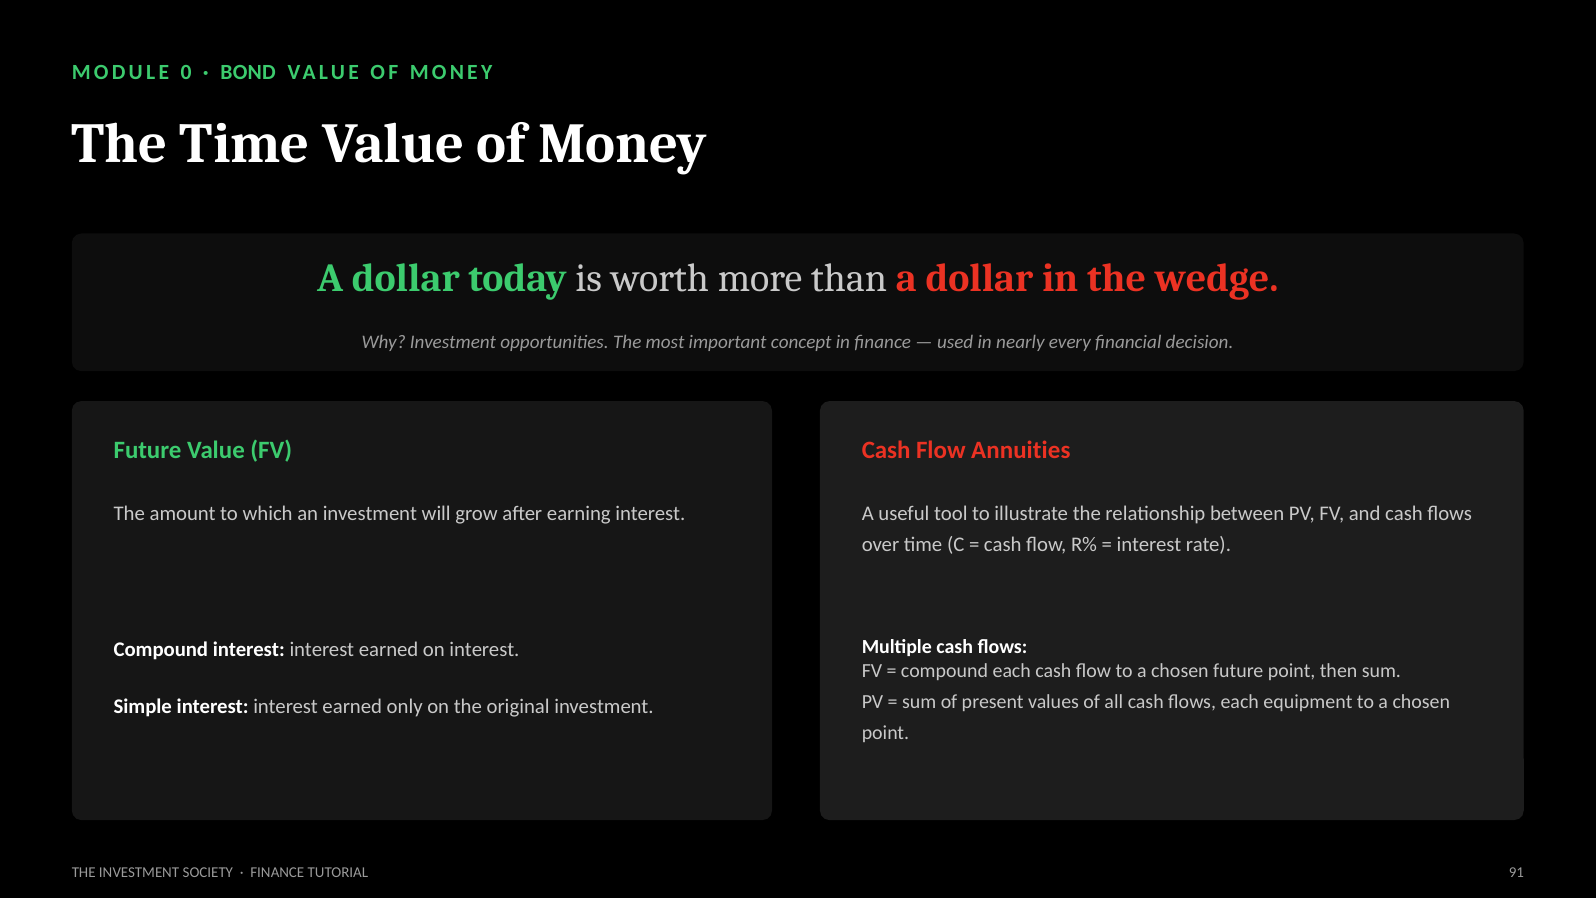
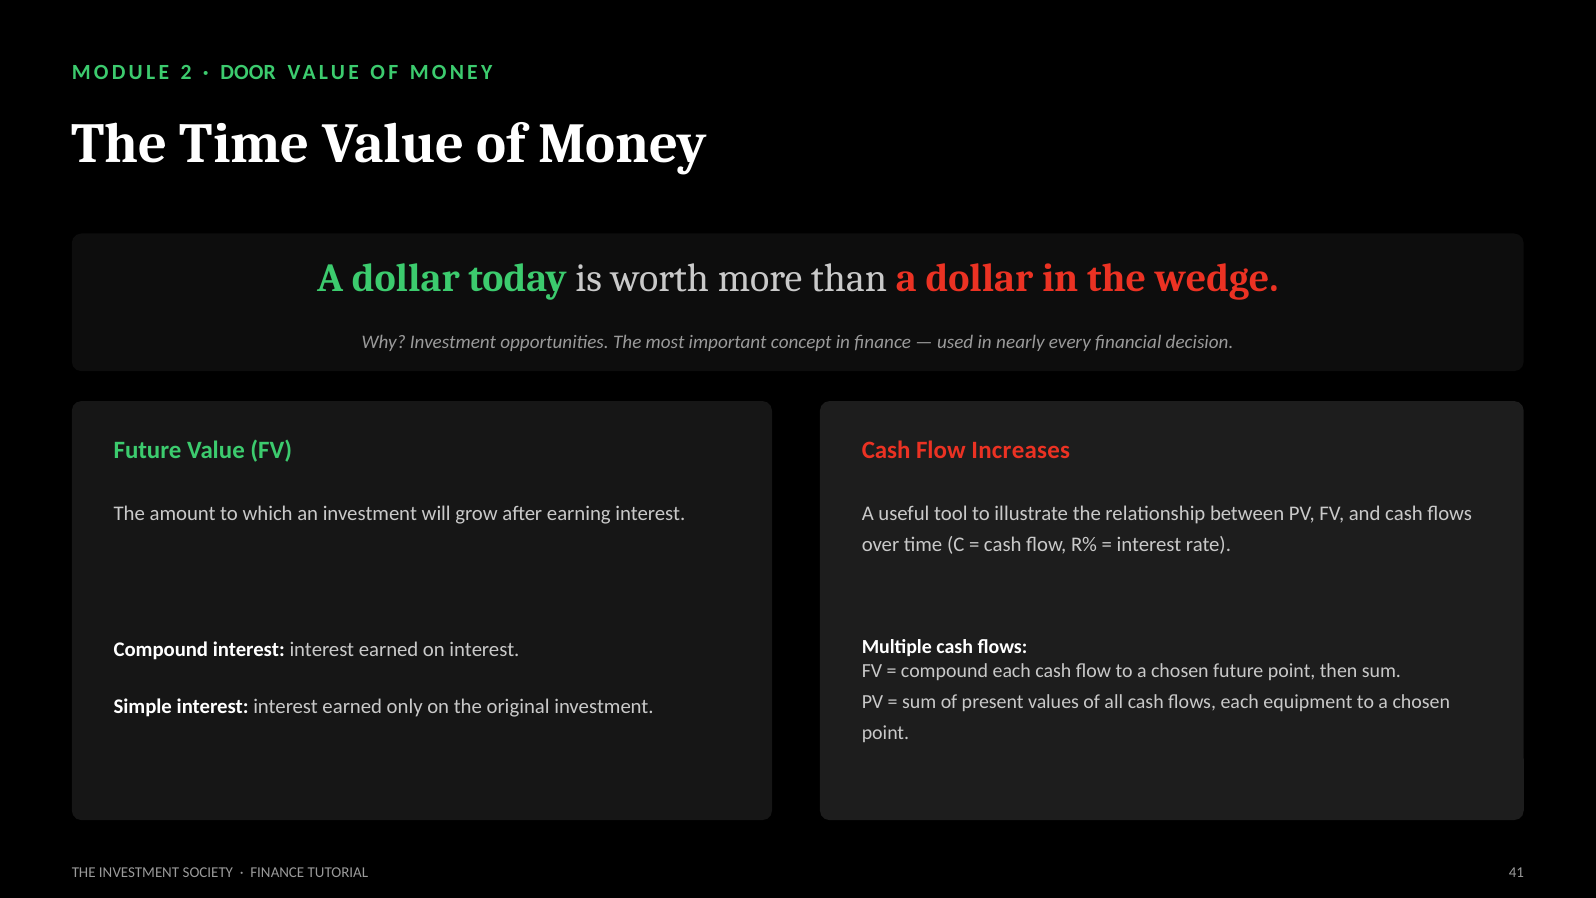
0: 0 -> 2
BOND: BOND -> DOOR
Annuities: Annuities -> Increases
91: 91 -> 41
